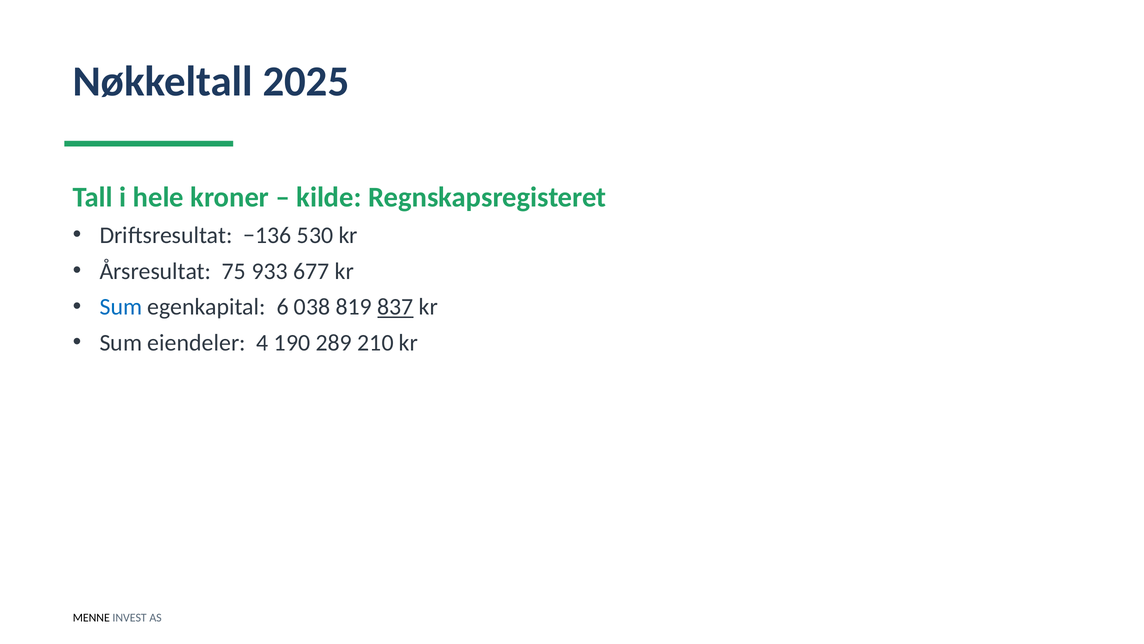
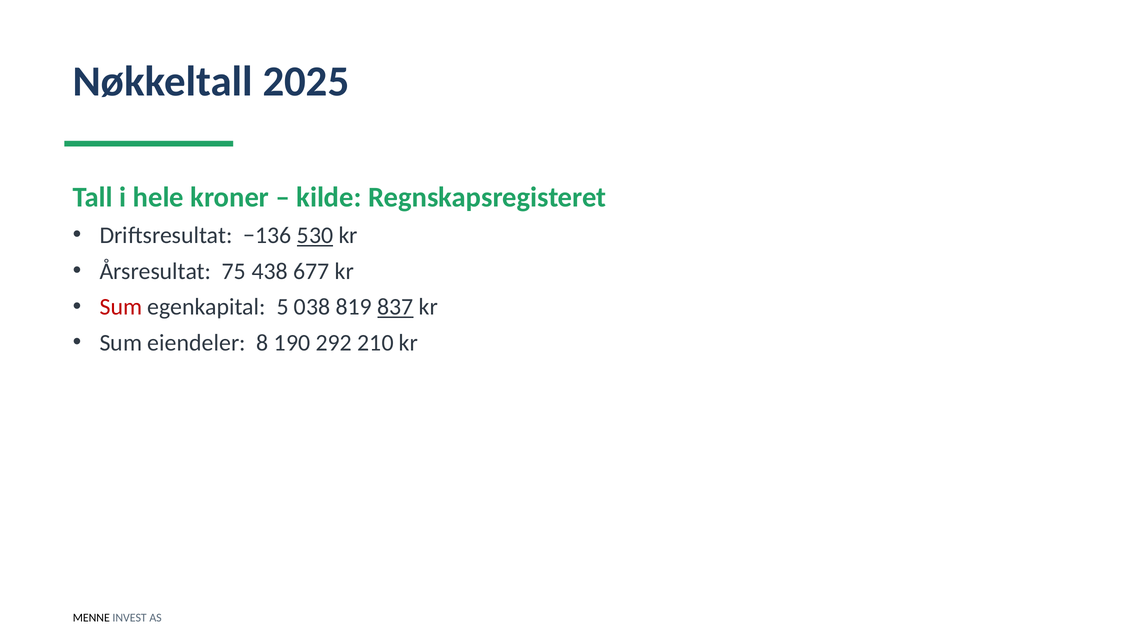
530 underline: none -> present
933: 933 -> 438
Sum at (121, 307) colour: blue -> red
6: 6 -> 5
4: 4 -> 8
289: 289 -> 292
